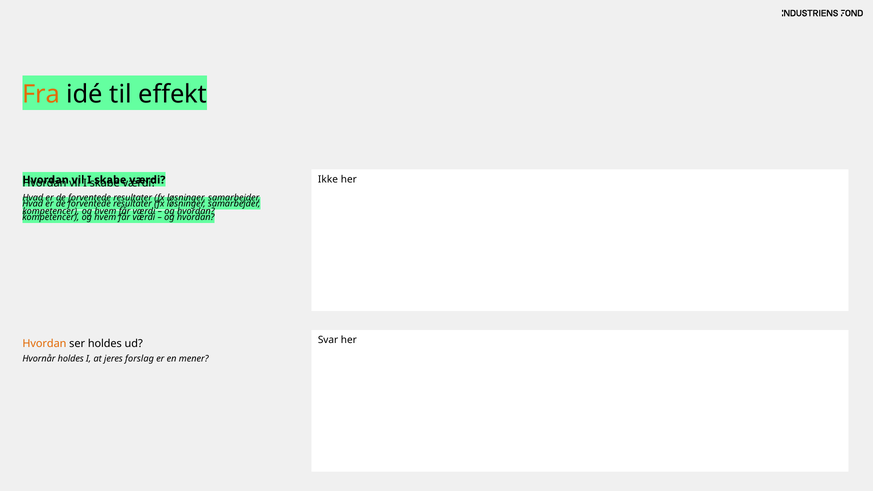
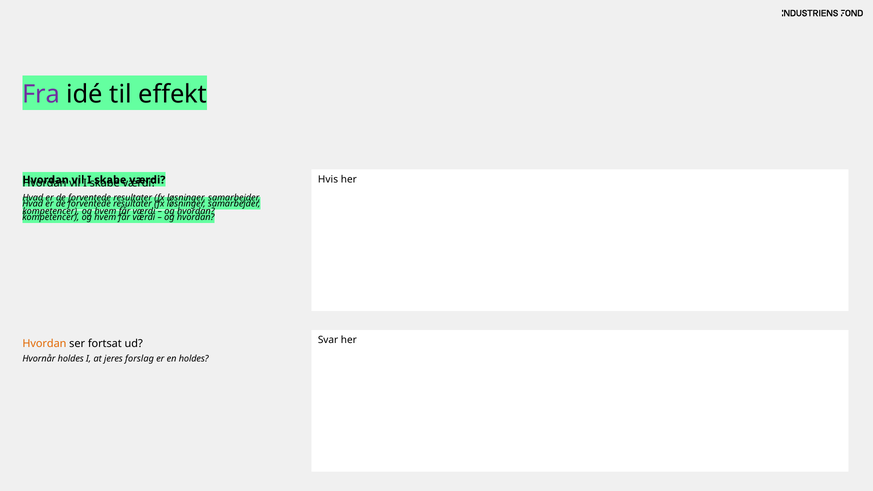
Fra colour: orange -> purple
Ikke: Ikke -> Hvis
ser holdes: holdes -> fortsat
en mener: mener -> holdes
